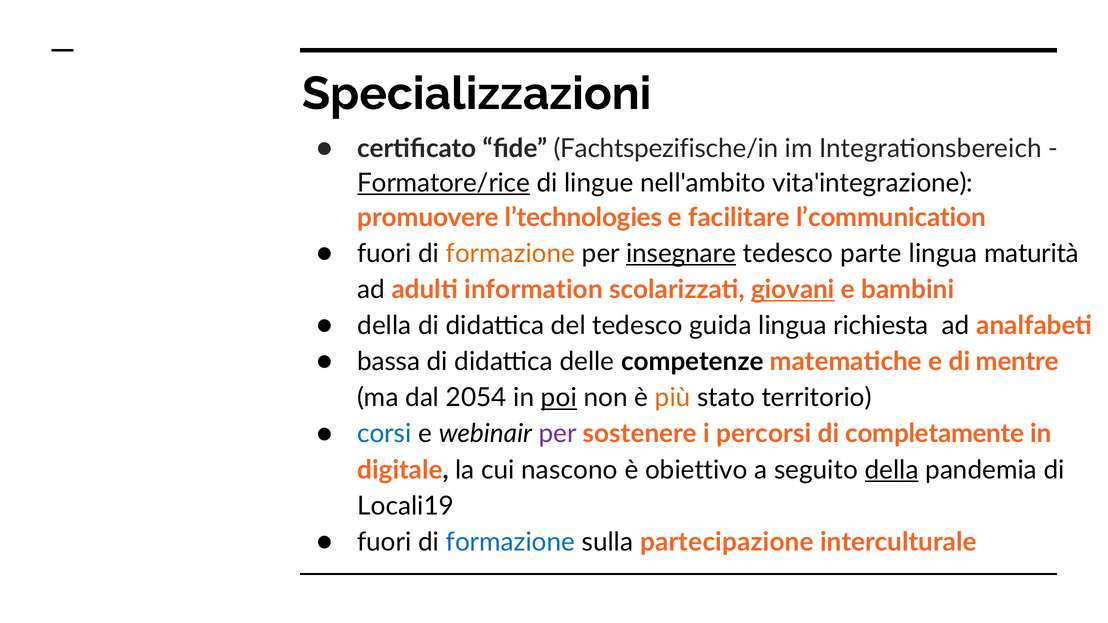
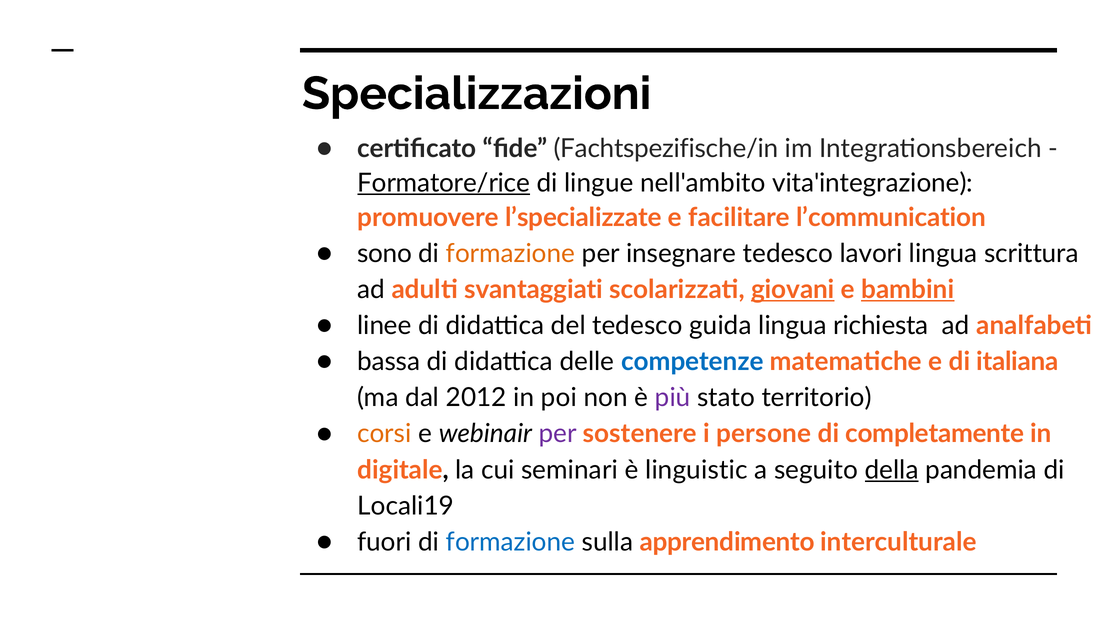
l’technologies: l’technologies -> l’specializzate
fuori at (384, 254): fuori -> sono
insegnare underline: present -> none
parte: parte -> lavori
maturità: maturità -> scrittura
information: information -> svantaggiati
bambini underline: none -> present
della at (384, 326): della -> linee
competenze colour: black -> blue
mentre: mentre -> italiana
2054: 2054 -> 2012
poi underline: present -> none
più colour: orange -> purple
corsi colour: blue -> orange
percorsi: percorsi -> persone
nascono: nascono -> seminari
obiettivo: obiettivo -> linguistic
partecipazione: partecipazione -> apprendimento
